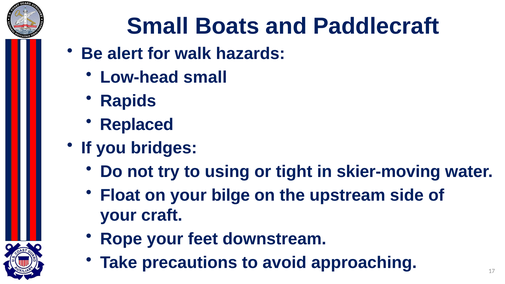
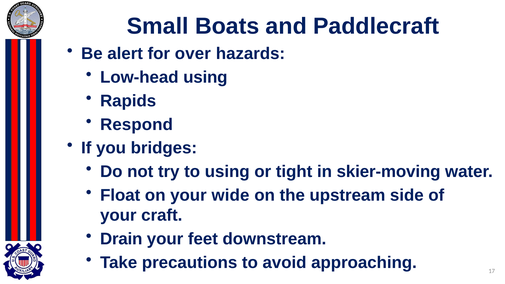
walk: walk -> over
Low-head small: small -> using
Replaced: Replaced -> Respond
bilge: bilge -> wide
Rope: Rope -> Drain
